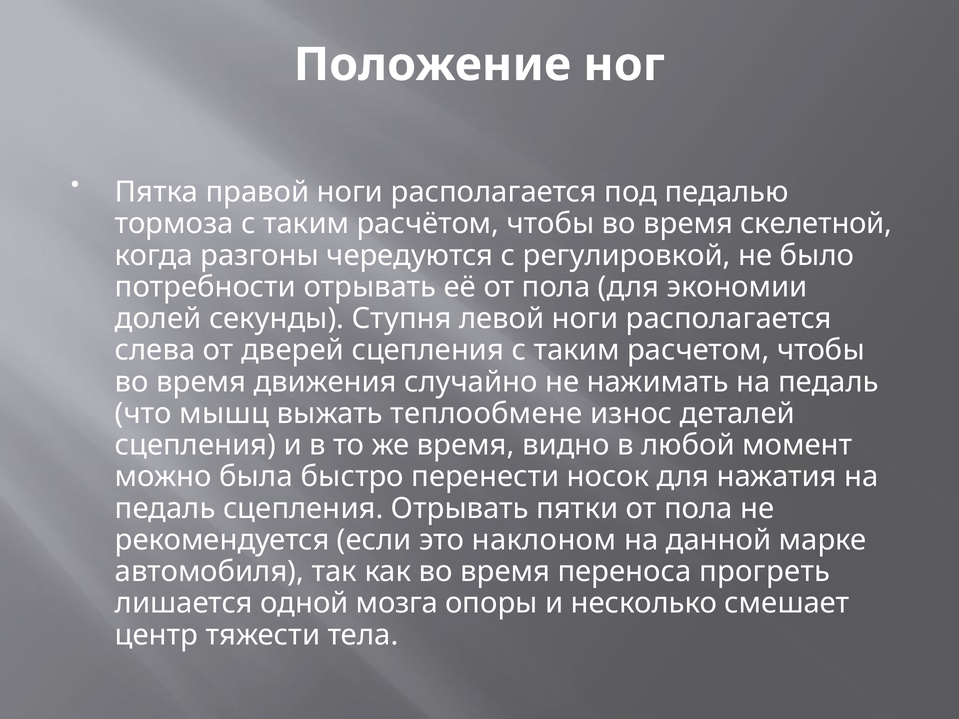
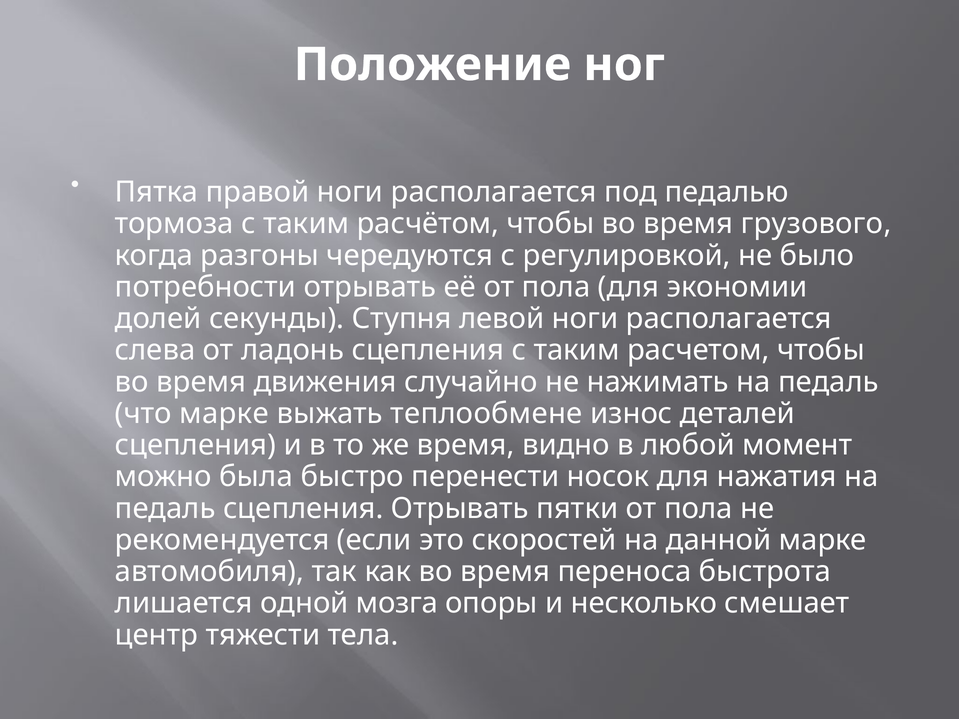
скелетной: скелетной -> грузового
дверей: дверей -> ладонь
что мышц: мышц -> марке
наклоном: наклоном -> скоростей
прогреть: прогреть -> быстрота
